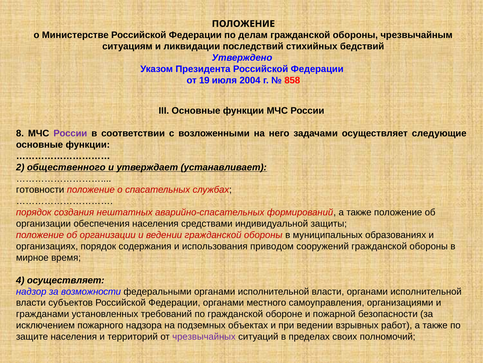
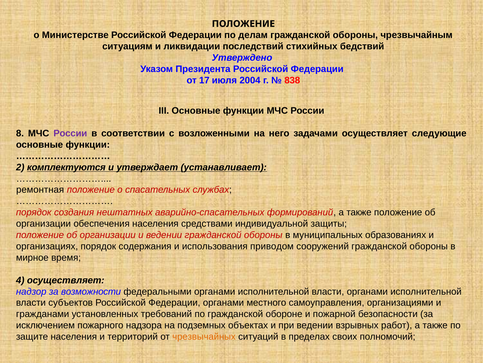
19: 19 -> 17
858: 858 -> 838
общественного: общественного -> комплектуются
готовности: готовности -> ремонтная
чрезвычайных colour: purple -> orange
